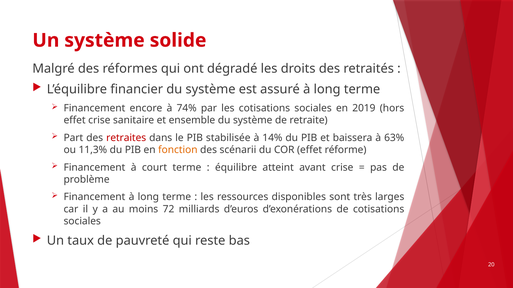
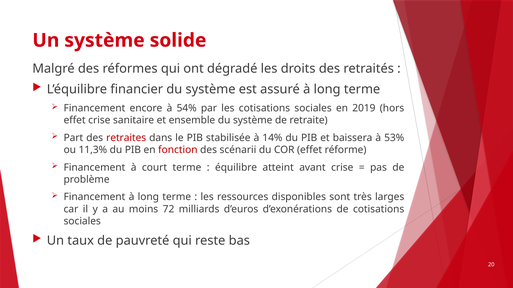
74%: 74% -> 54%
63%: 63% -> 53%
fonction colour: orange -> red
